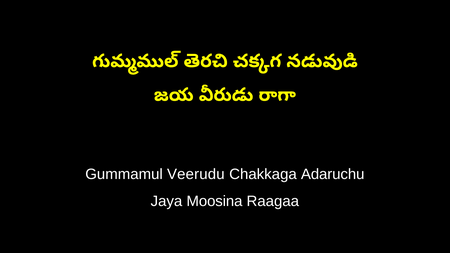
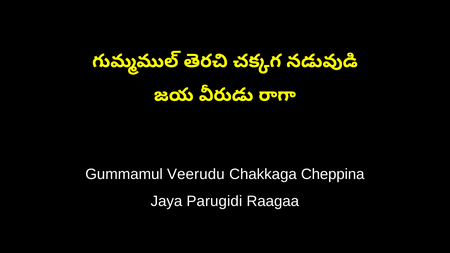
Adaruchu: Adaruchu -> Cheppina
Moosina: Moosina -> Parugidi
